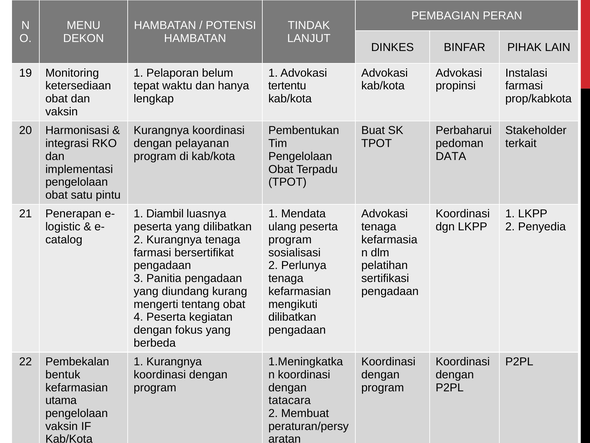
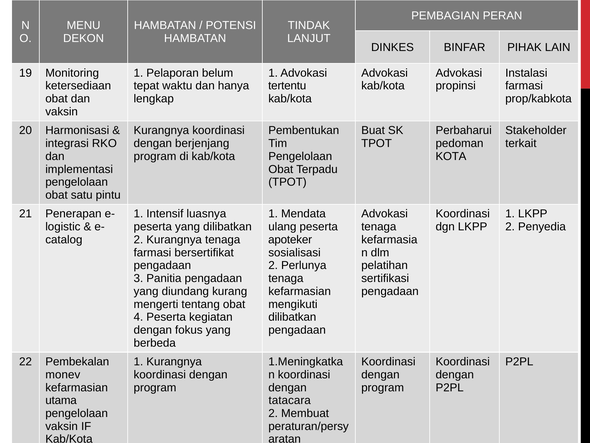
pelayanan: pelayanan -> berjenjang
DATA: DATA -> KOTA
Diambil: Diambil -> Intensif
program at (290, 239): program -> apoteker
bentuk: bentuk -> monev
